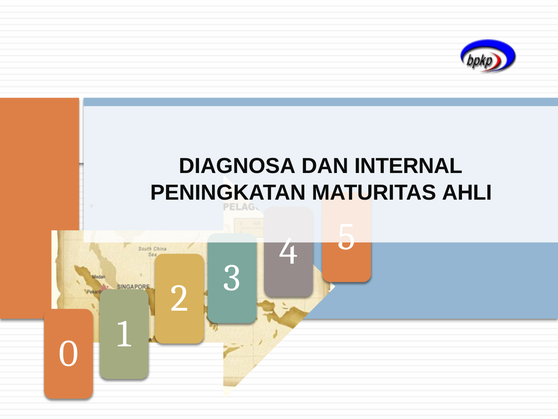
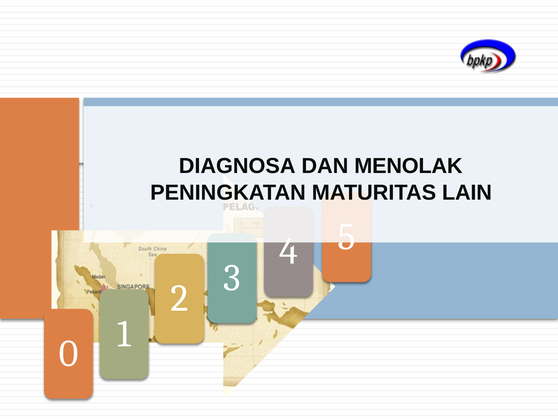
INTERNAL: INTERNAL -> MENOLAK
AHLI: AHLI -> LAIN
